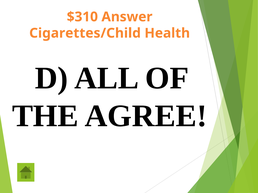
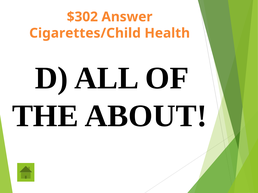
$310: $310 -> $302
AGREE: AGREE -> ABOUT
